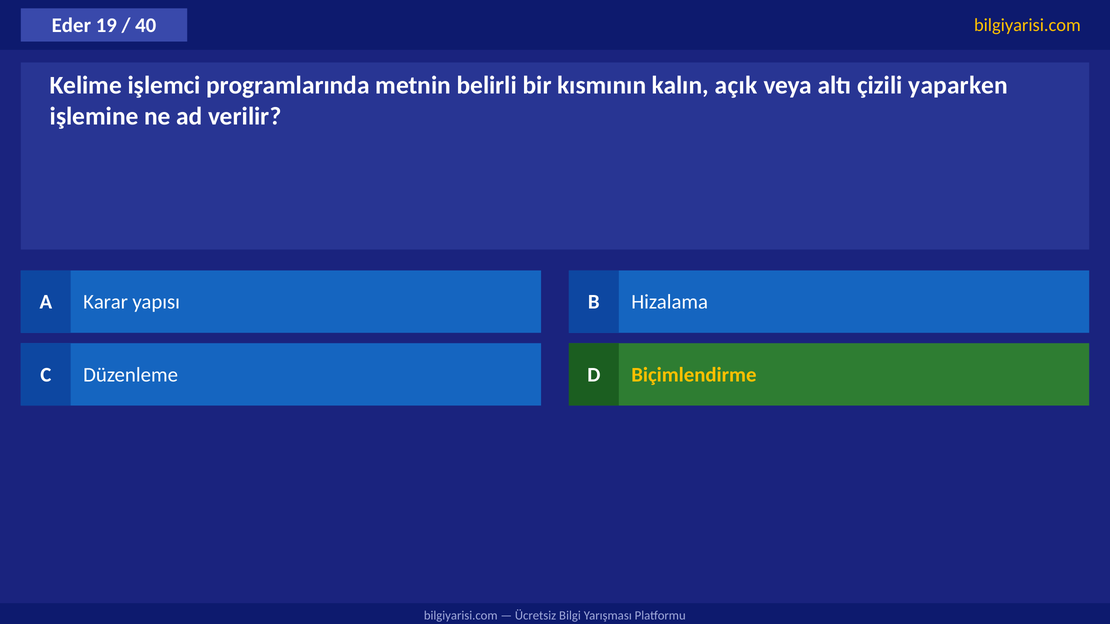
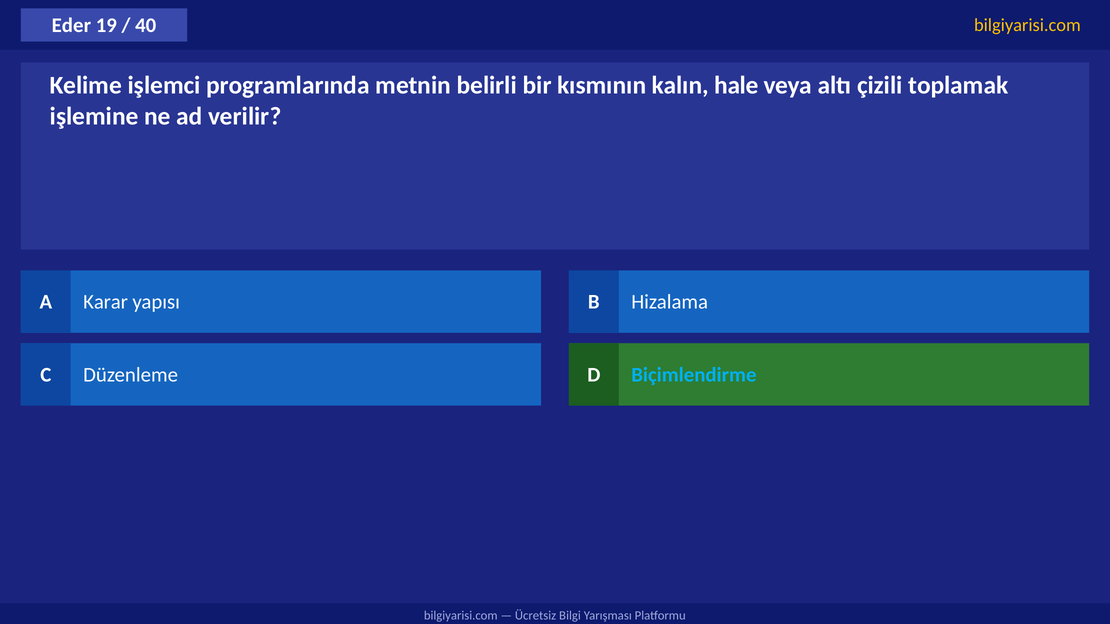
açık: açık -> hale
yaparken: yaparken -> toplamak
Biçimlendirme colour: yellow -> light blue
